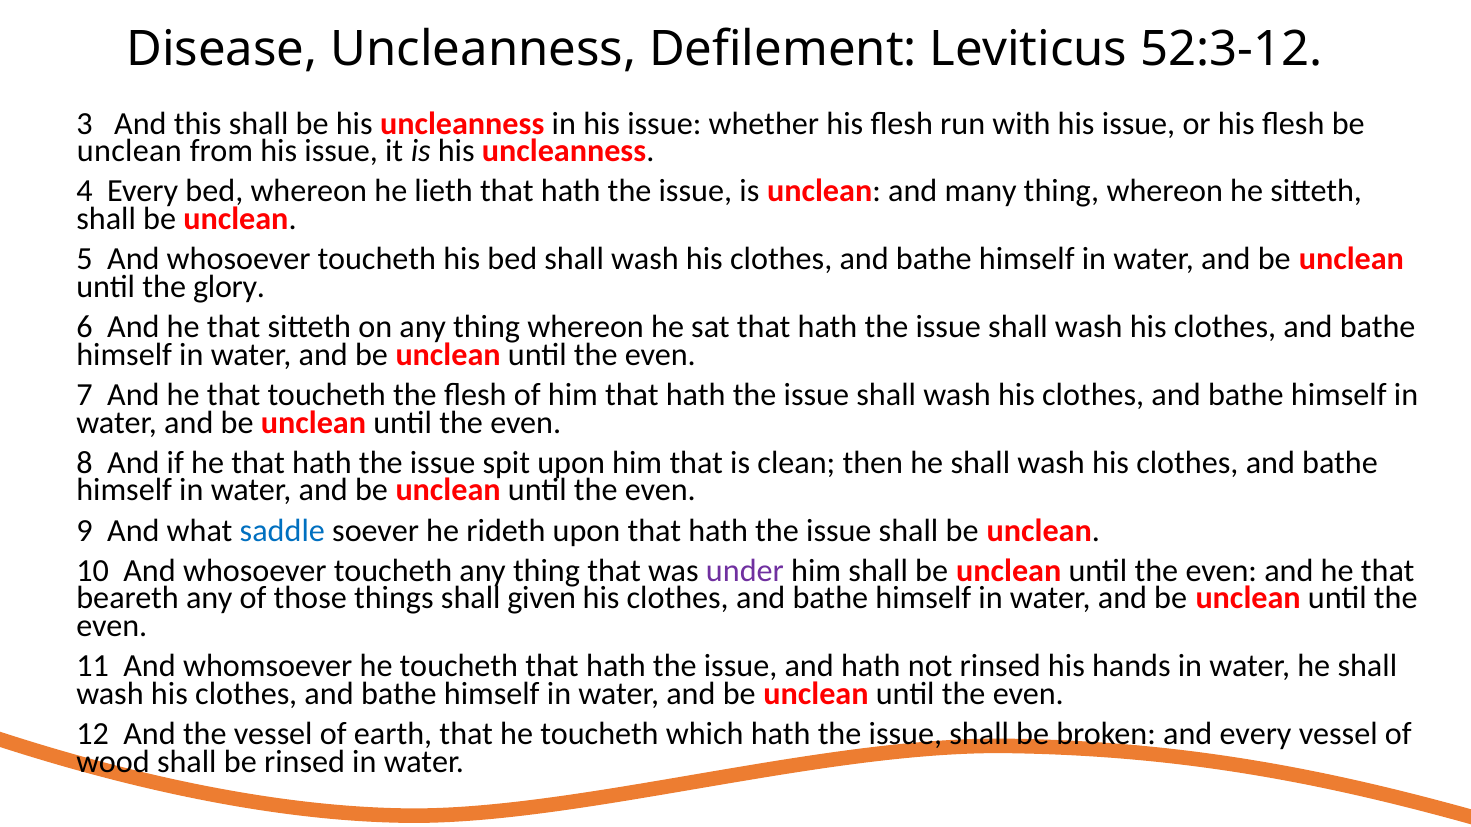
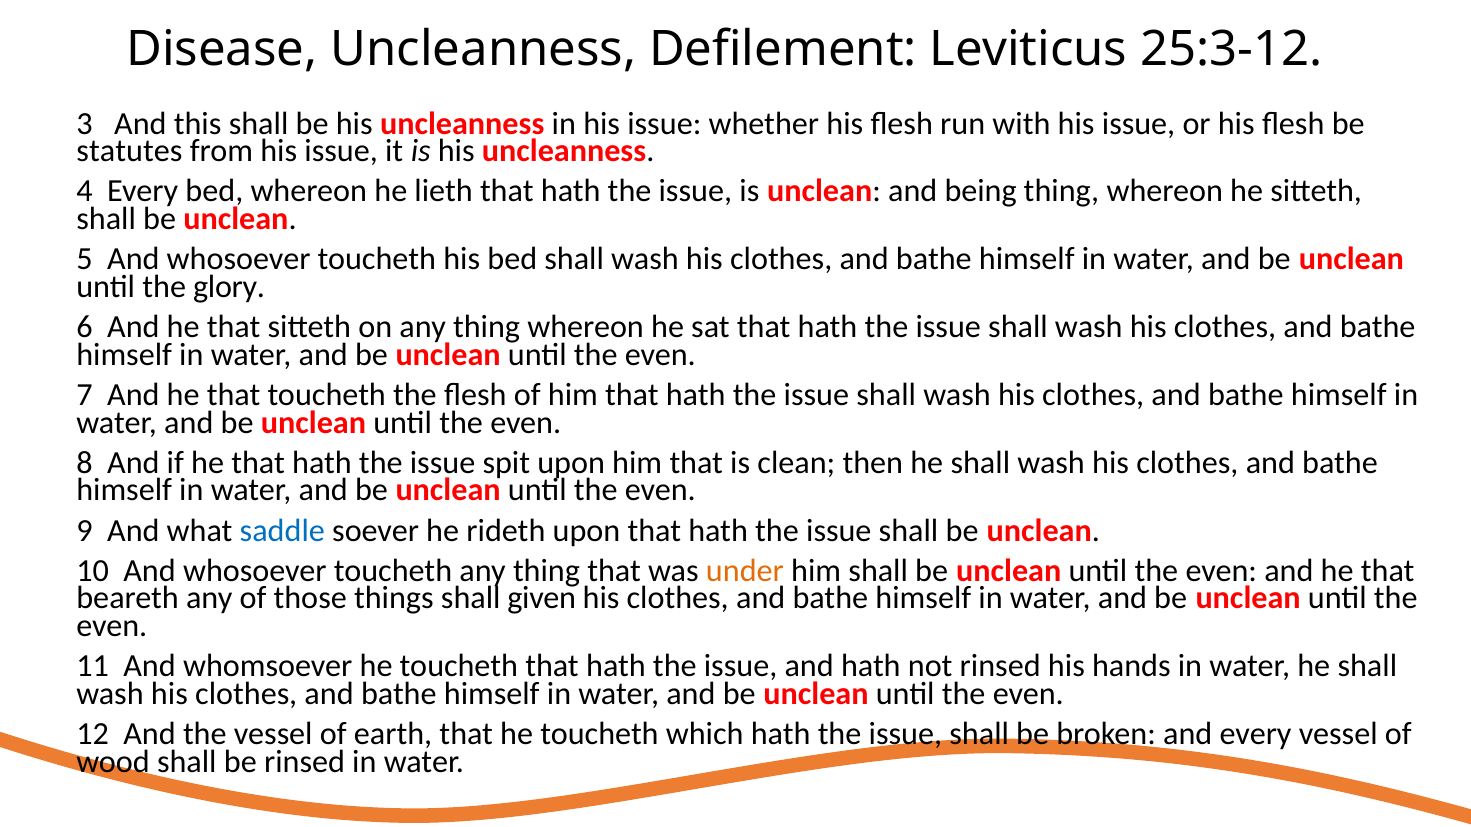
52:3-12: 52:3-12 -> 25:3-12
unclean at (129, 151): unclean -> statutes
many: many -> being
under colour: purple -> orange
